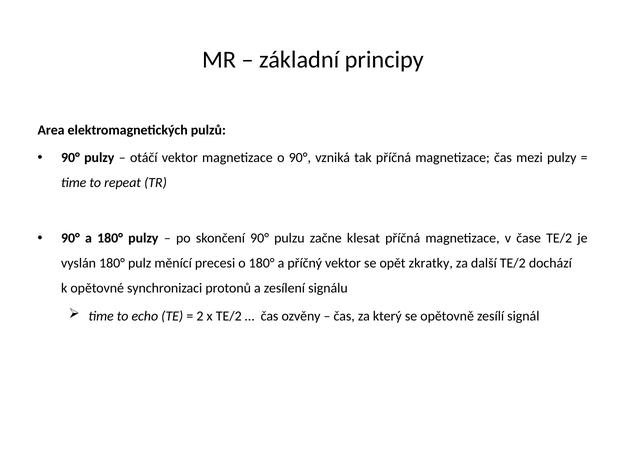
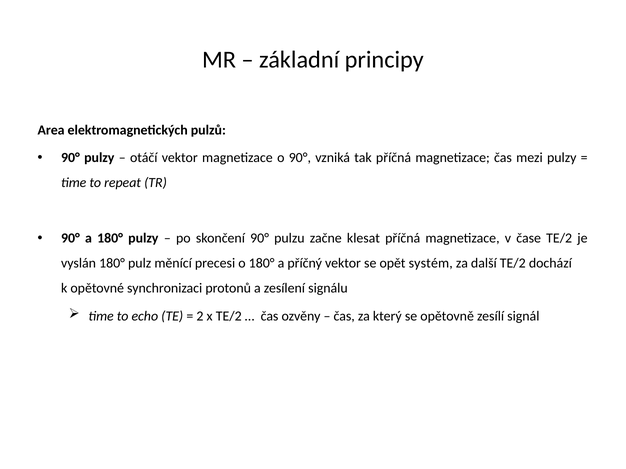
zkratky: zkratky -> systém
